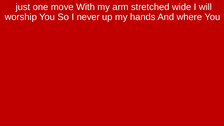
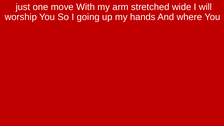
never: never -> going
